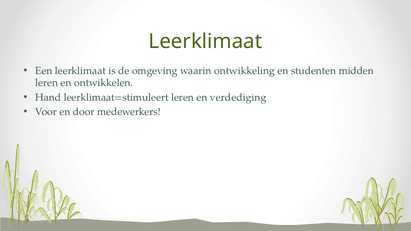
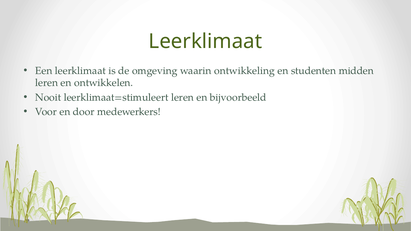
Hand: Hand -> Nooit
verdediging: verdediging -> bijvoorbeeld
